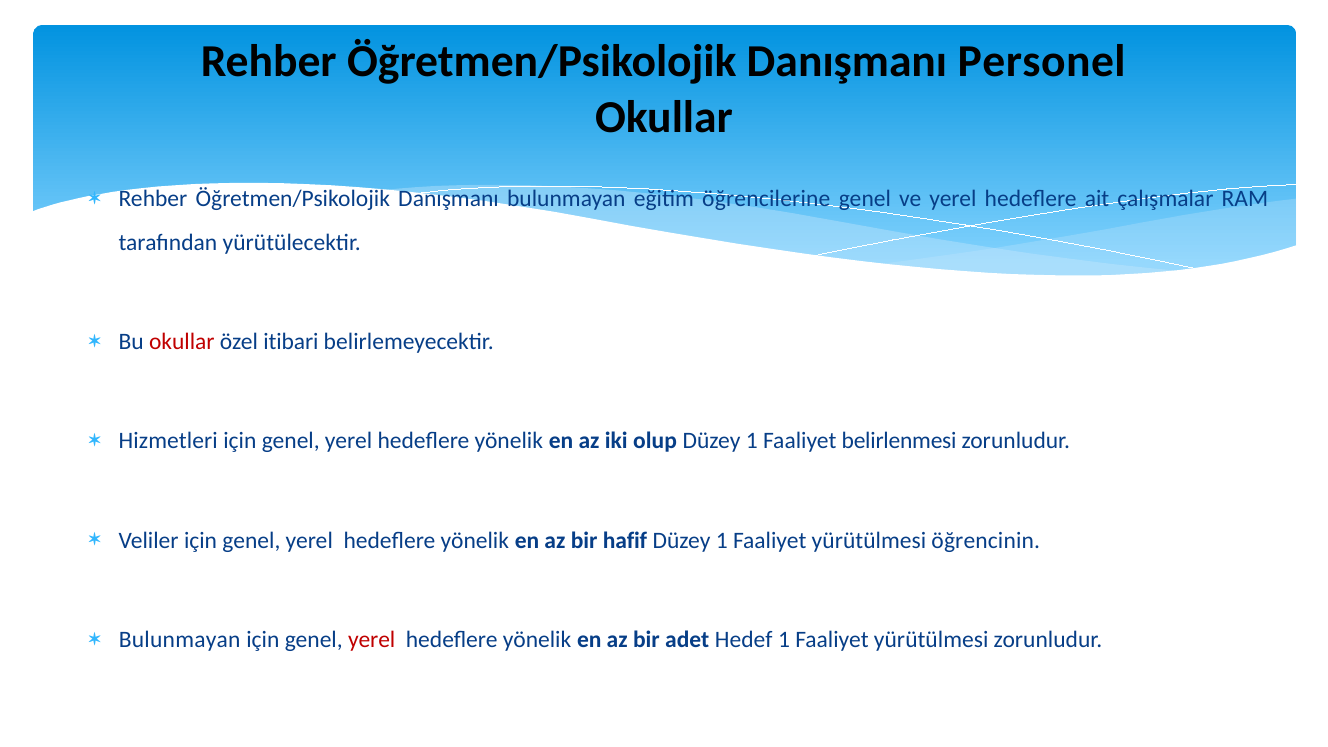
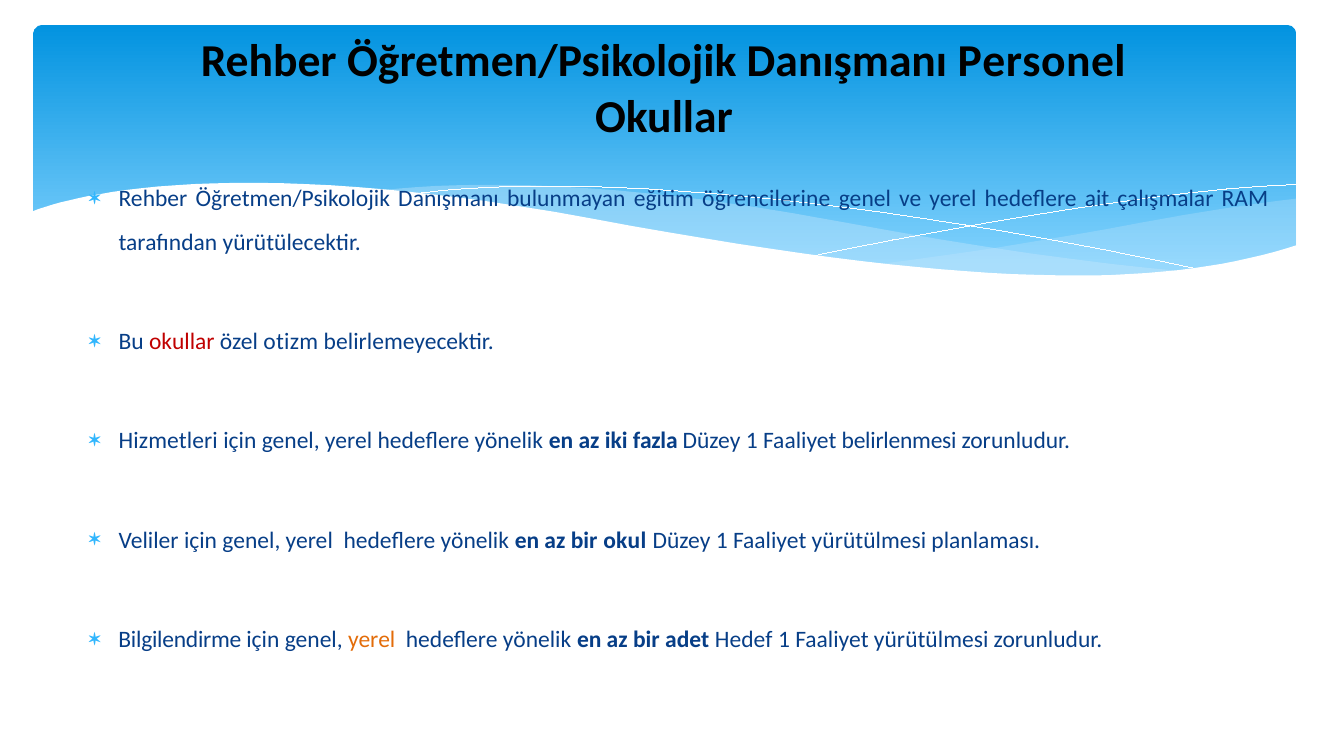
itibari: itibari -> otizm
olup: olup -> fazla
hafif: hafif -> okul
öğrencinin: öğrencinin -> planlaması
Bulunmayan at (180, 640): Bulunmayan -> Bilgilendirme
yerel at (372, 640) colour: red -> orange
